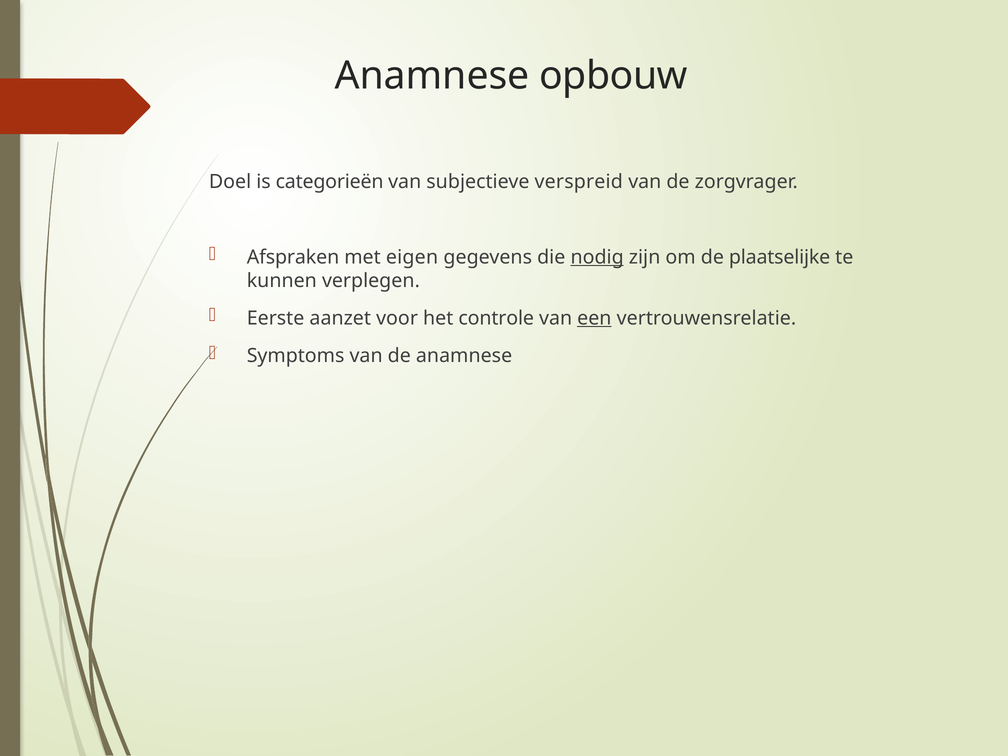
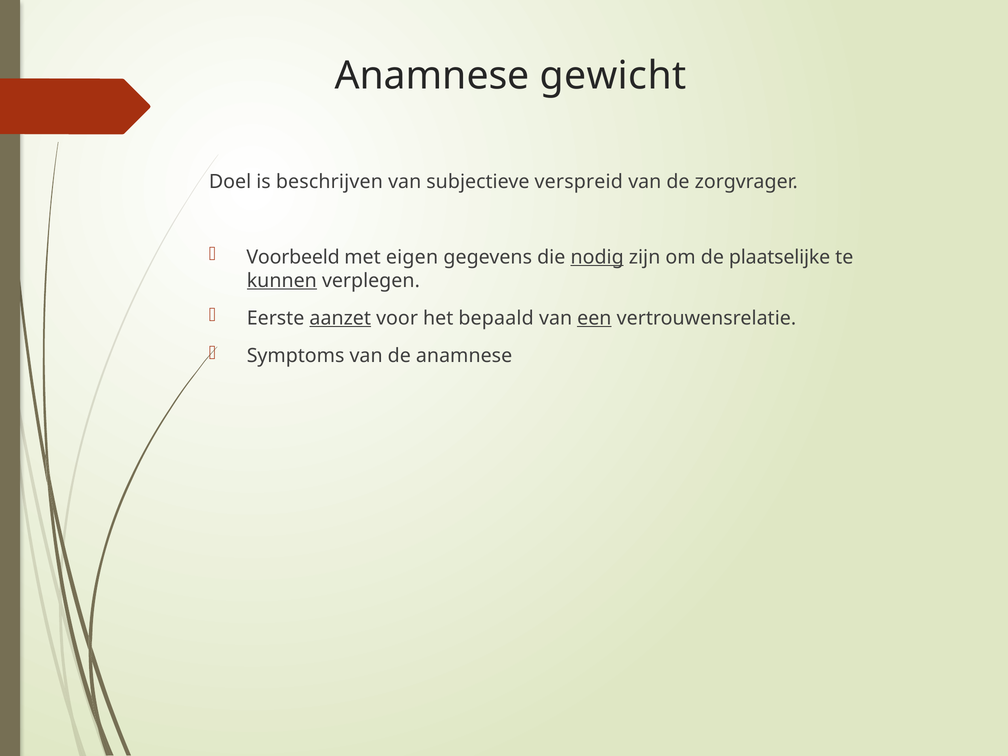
opbouw: opbouw -> gewicht
categorieën: categorieën -> beschrijven
Afspraken: Afspraken -> Voorbeeld
kunnen underline: none -> present
aanzet underline: none -> present
controle: controle -> bepaald
